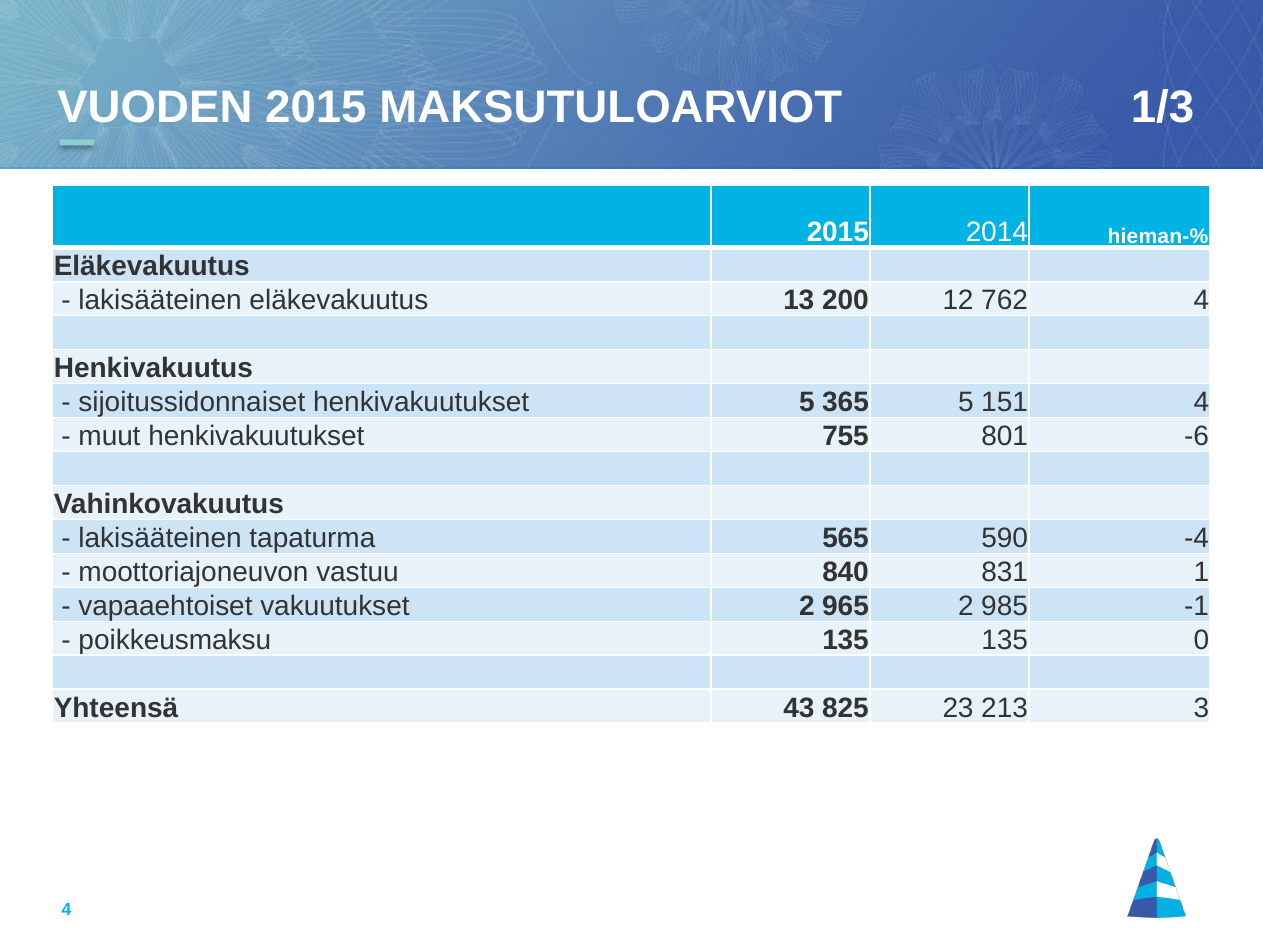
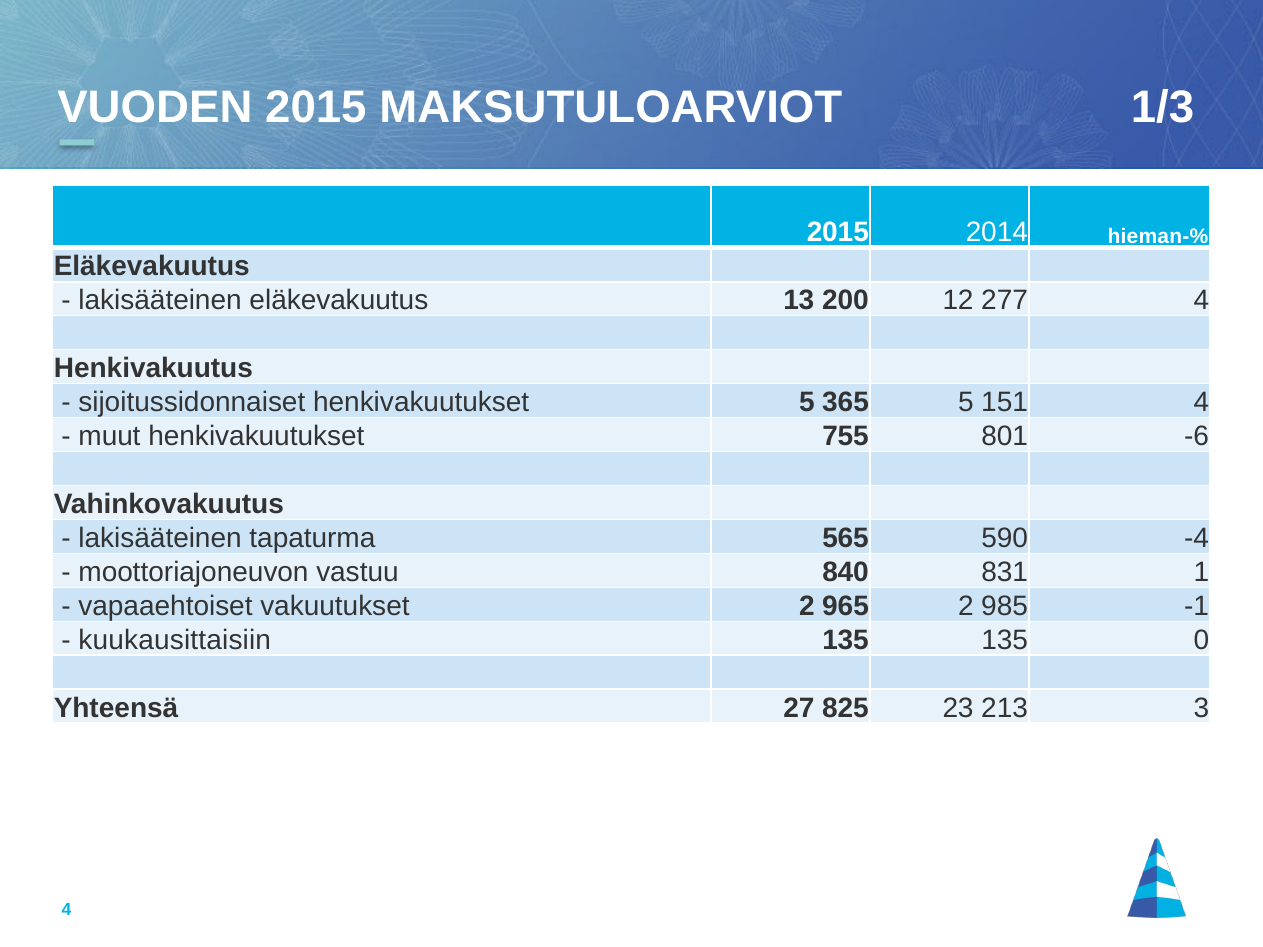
762: 762 -> 277
poikkeusmaksu: poikkeusmaksu -> kuukausittaisiin
43: 43 -> 27
